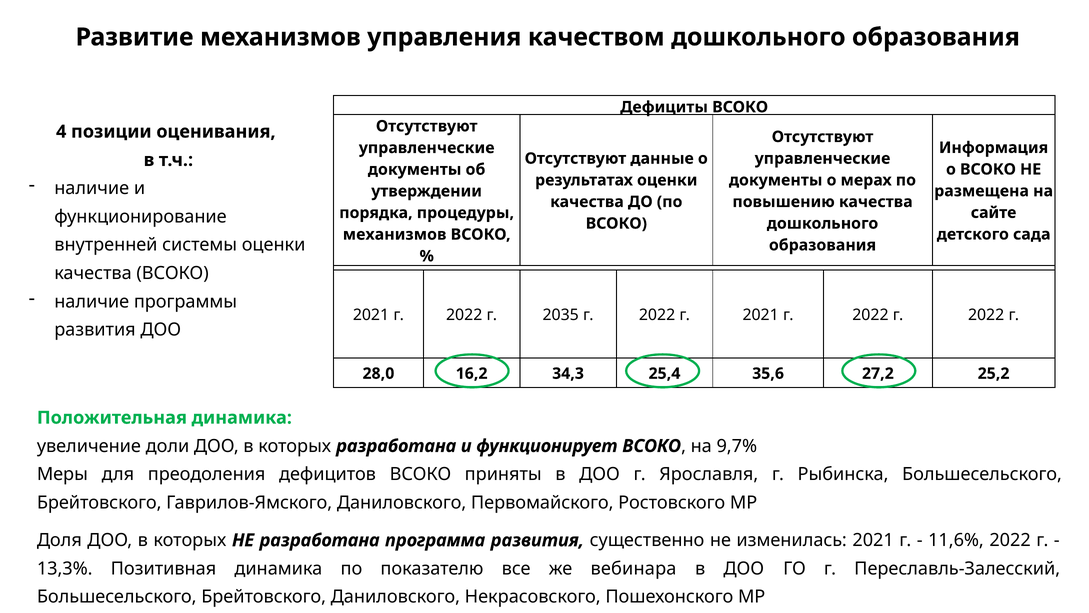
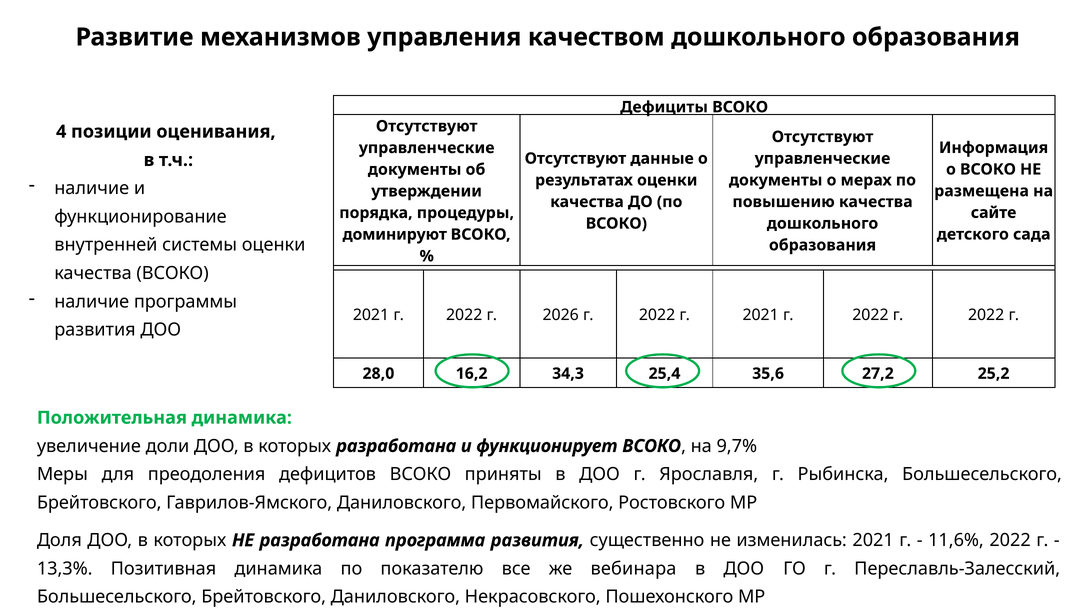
механизмов at (395, 234): механизмов -> доминируют
2035: 2035 -> 2026
